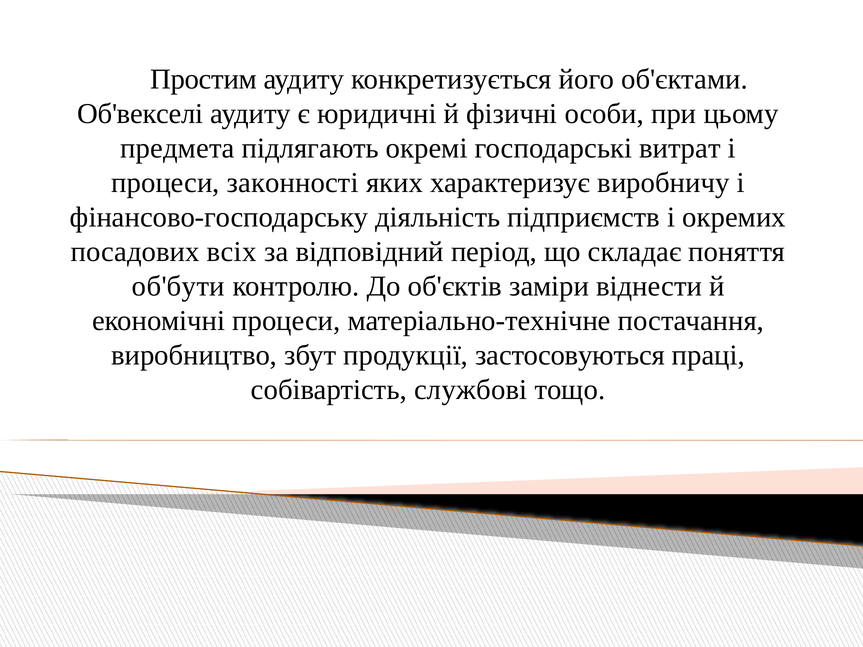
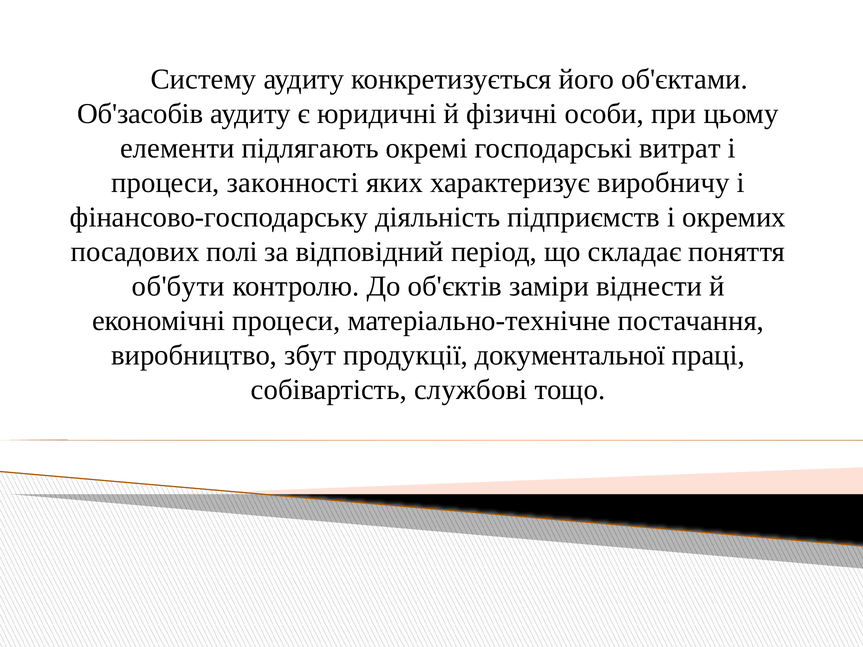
Простим: Простим -> Систему
Об'векселі: Об'векселі -> Об'засобів
предмета: предмета -> елементи
всіх: всіх -> полі
застосовуються: застосовуються -> документальної
